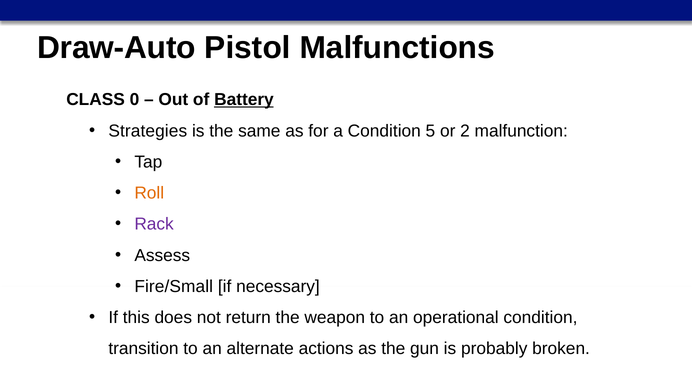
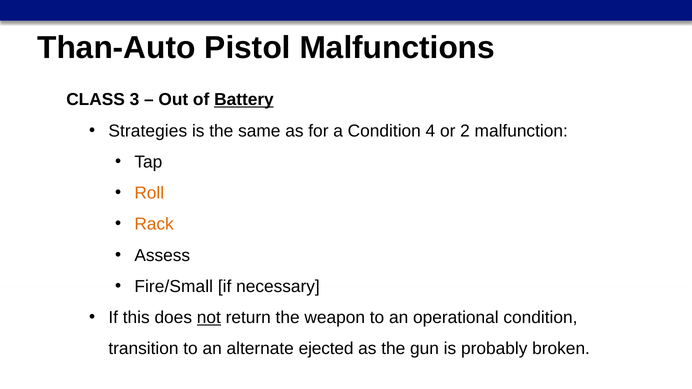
Draw-Auto: Draw-Auto -> Than-Auto
0: 0 -> 3
5: 5 -> 4
Rack colour: purple -> orange
not underline: none -> present
actions: actions -> ejected
